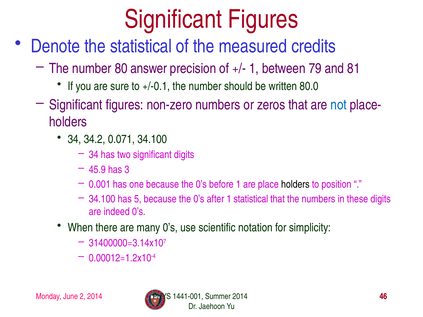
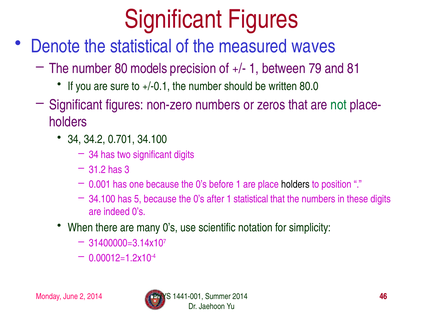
credits: credits -> waves
answer: answer -> models
not colour: blue -> green
0.071: 0.071 -> 0.701
45.9: 45.9 -> 31.2
